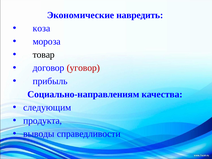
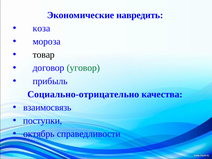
уговор colour: red -> green
Социально-направлениям: Социально-направлениям -> Социально-отрицательно
следующим: следующим -> взаимосвязь
продукта: продукта -> поступки
выводы: выводы -> октябрь
